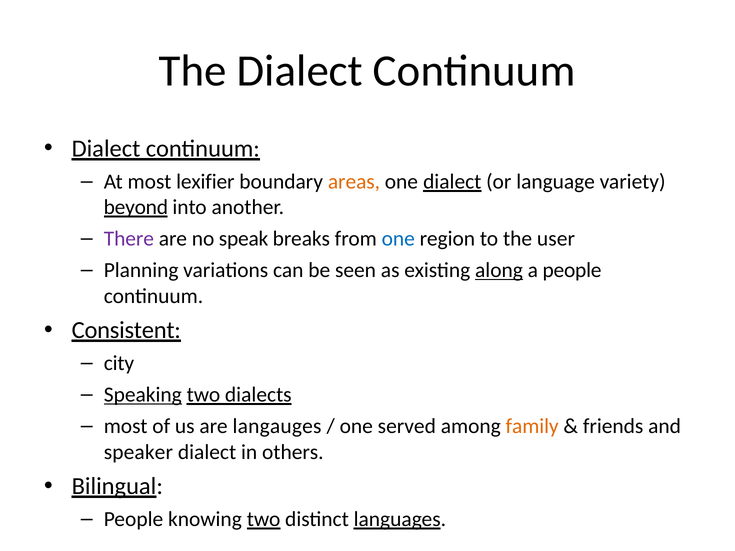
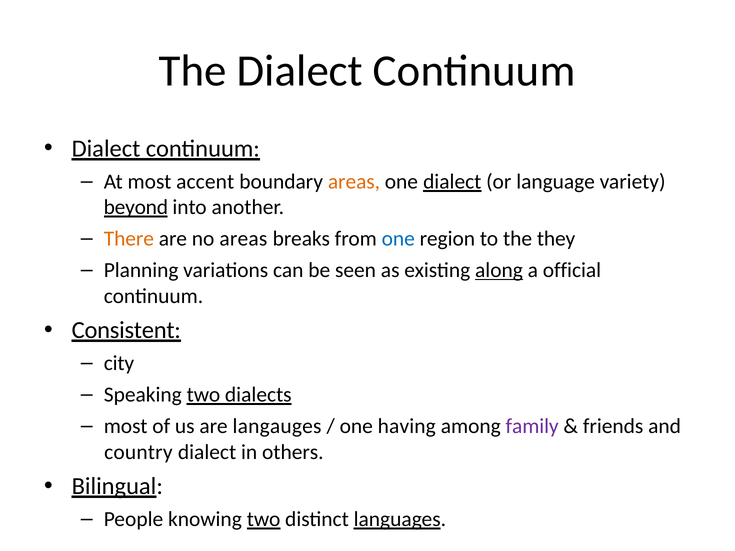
lexifier: lexifier -> accent
There colour: purple -> orange
no speak: speak -> areas
user: user -> they
a people: people -> official
Speaking underline: present -> none
served: served -> having
family colour: orange -> purple
speaker: speaker -> country
